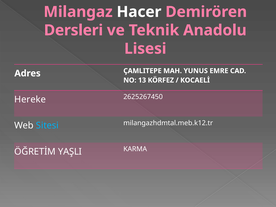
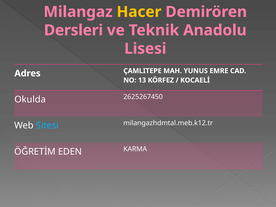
Hacer colour: white -> yellow
Hereke: Hereke -> Okulda
YAŞLI: YAŞLI -> EDEN
